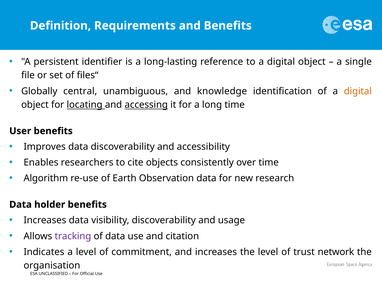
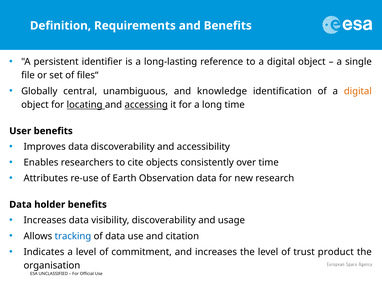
Algorithm: Algorithm -> Attributes
tracking colour: purple -> blue
network: network -> product
